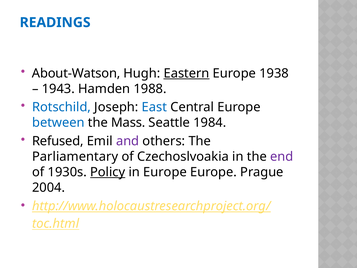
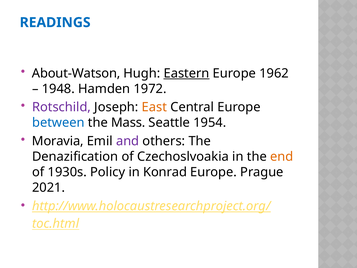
1938: 1938 -> 1962
1943: 1943 -> 1948
1988: 1988 -> 1972
Rotschild colour: blue -> purple
East colour: blue -> orange
1984: 1984 -> 1954
Refused: Refused -> Moravia
Parliamentary: Parliamentary -> Denazification
end colour: purple -> orange
Policy underline: present -> none
in Europe: Europe -> Konrad
2004: 2004 -> 2021
